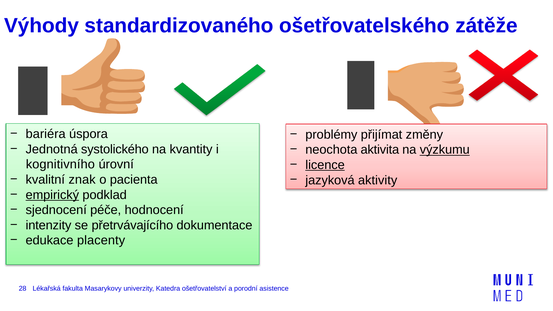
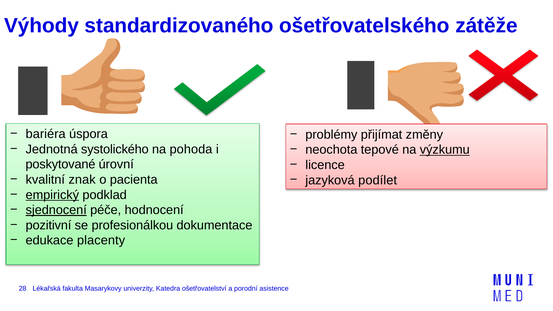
kvantity: kvantity -> pohoda
aktivita: aktivita -> tepové
licence underline: present -> none
kognitivního: kognitivního -> poskytované
aktivity: aktivity -> podílet
sjednocení underline: none -> present
intenzity: intenzity -> pozitivní
přetrvávajícího: přetrvávajícího -> profesionálkou
